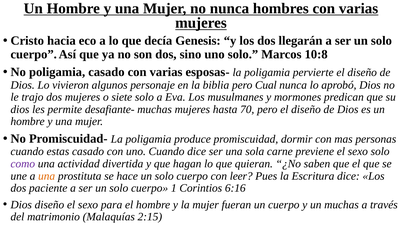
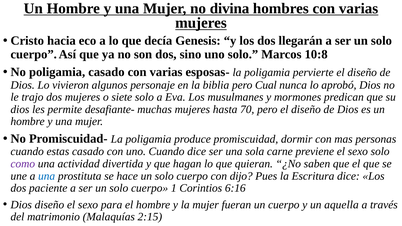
no nunca: nunca -> divina
una at (47, 176) colour: orange -> blue
leer: leer -> dijo
un muchas: muchas -> aquella
